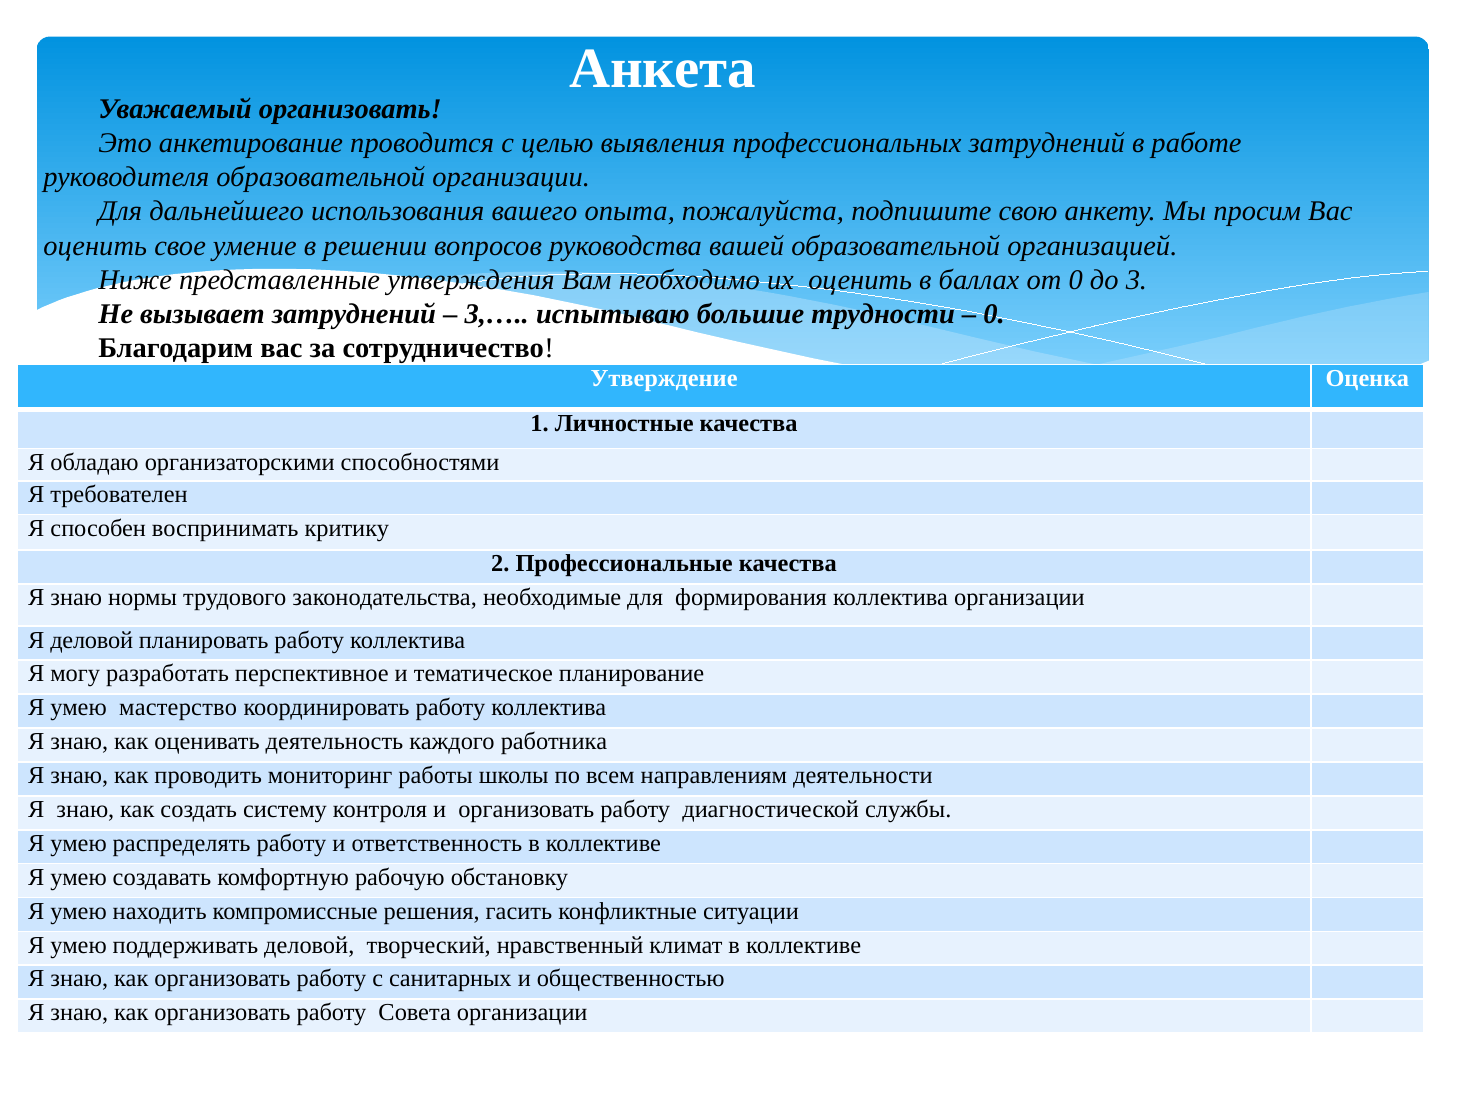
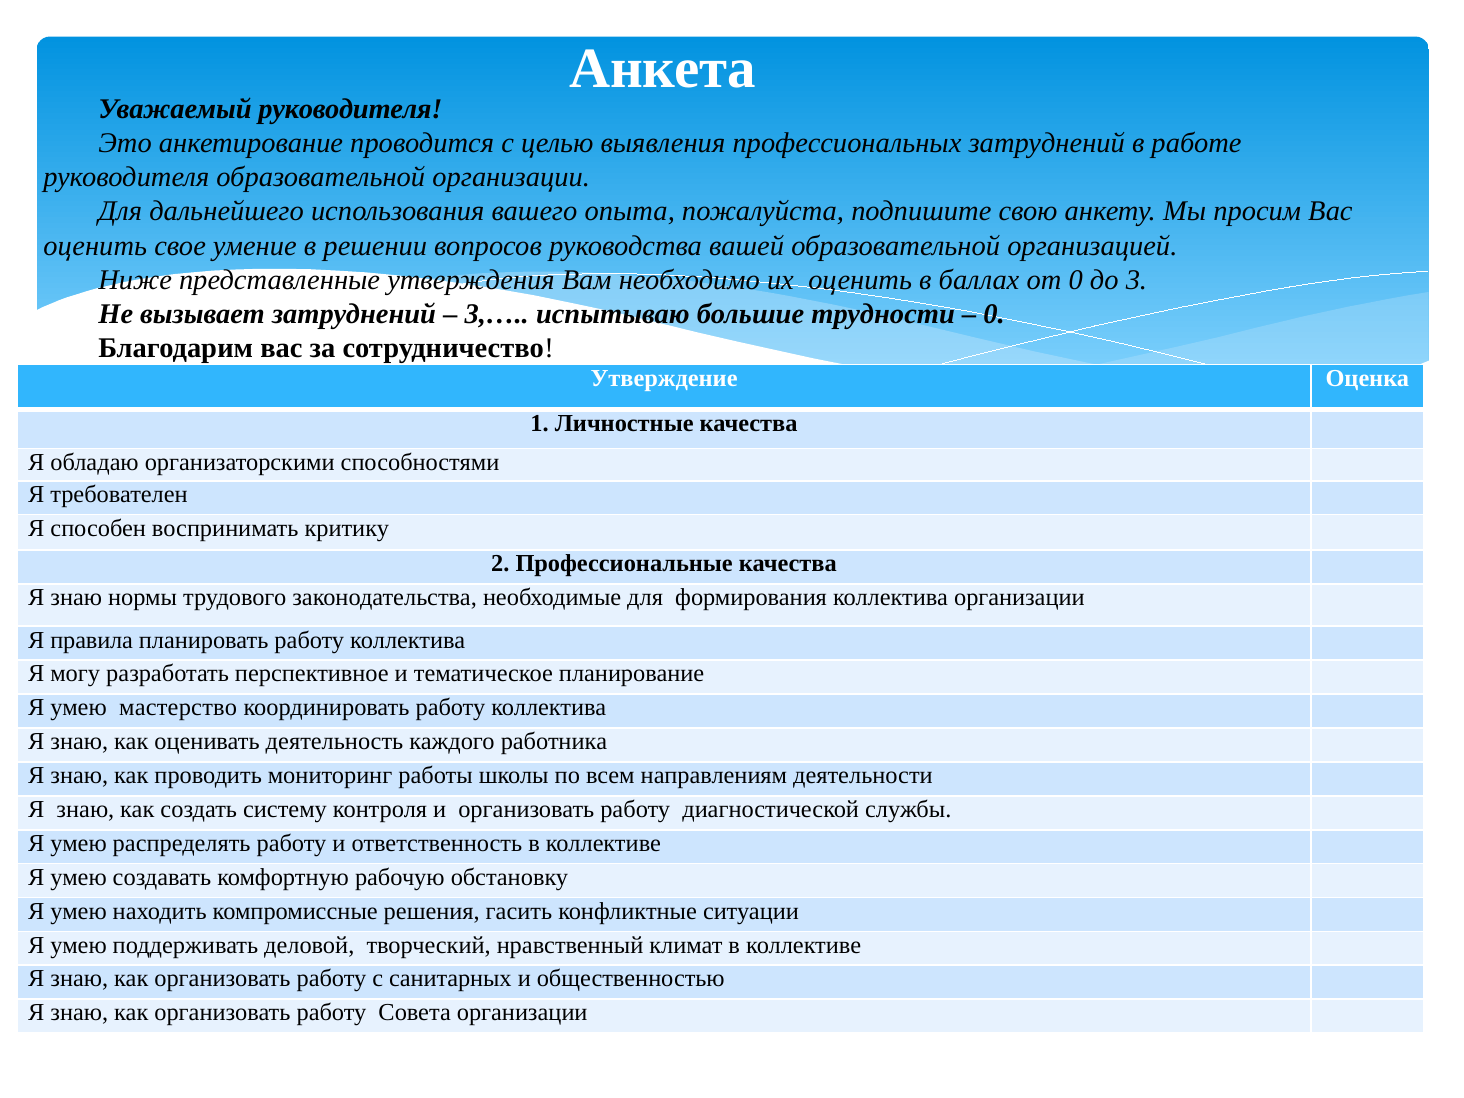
Уважаемый организовать: организовать -> руководителя
Я деловой: деловой -> правила
